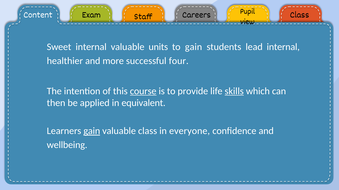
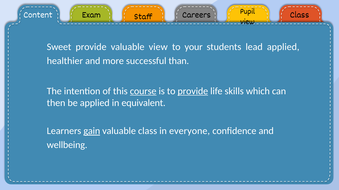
Sweet internal: internal -> provide
valuable units: units -> view
to gain: gain -> your
lead internal: internal -> applied
four: four -> than
provide at (193, 91) underline: none -> present
skills underline: present -> none
